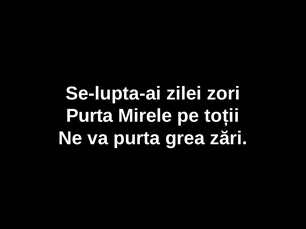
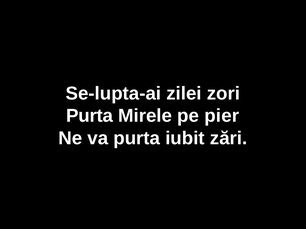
toții: toții -> pier
grea: grea -> iubit
